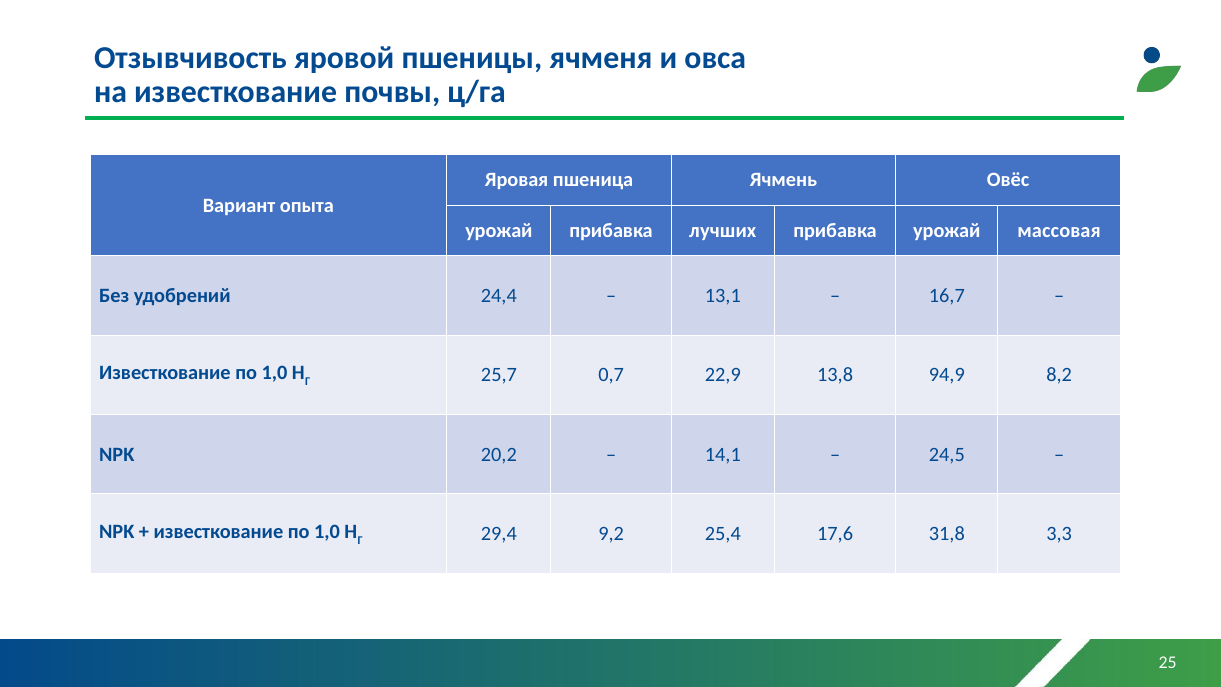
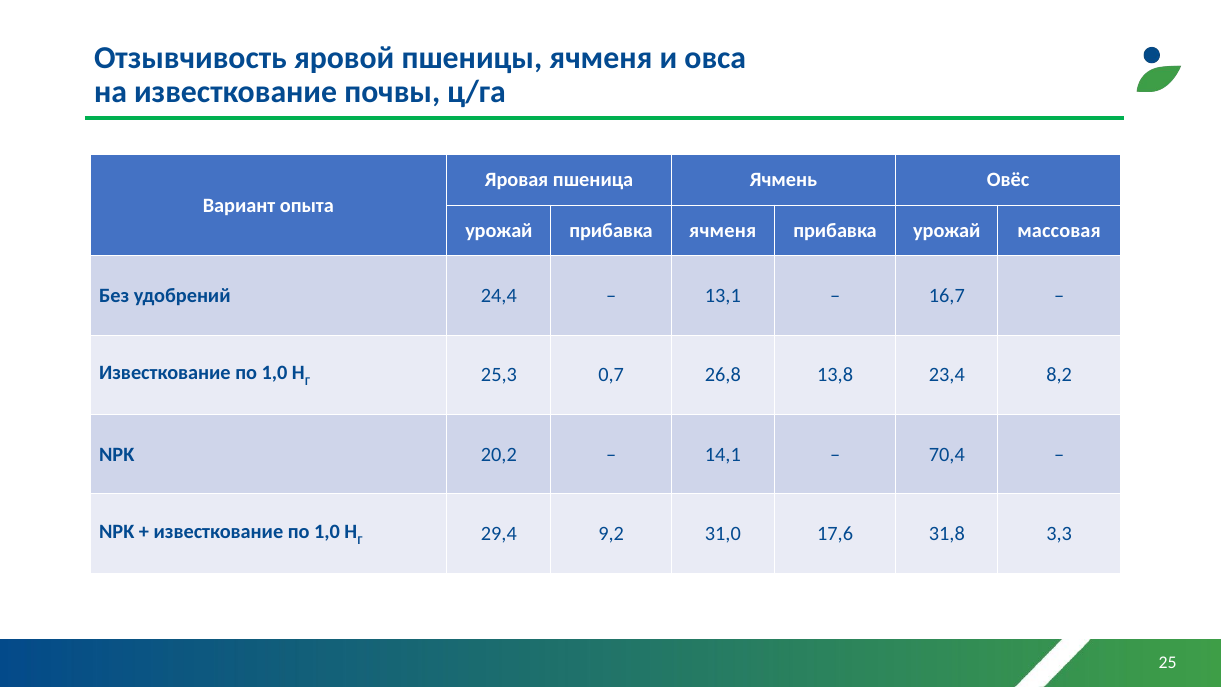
прибавка лучших: лучших -> ячменя
25,7: 25,7 -> 25,3
22,9: 22,9 -> 26,8
94,9: 94,9 -> 23,4
24,5: 24,5 -> 70,4
25,4: 25,4 -> 31,0
